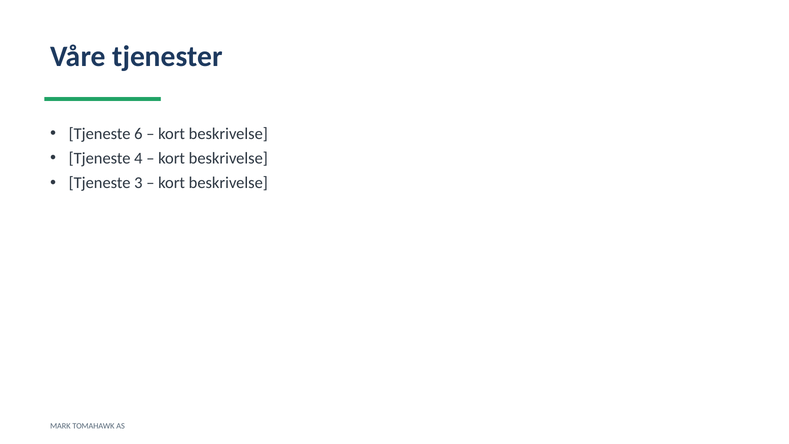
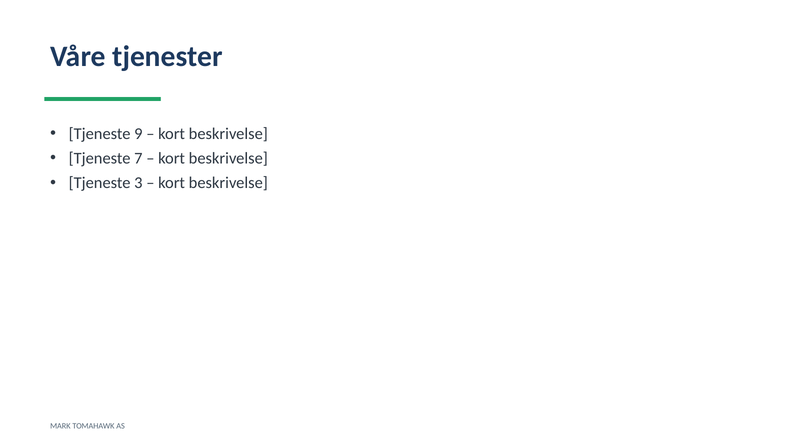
6: 6 -> 9
4: 4 -> 7
